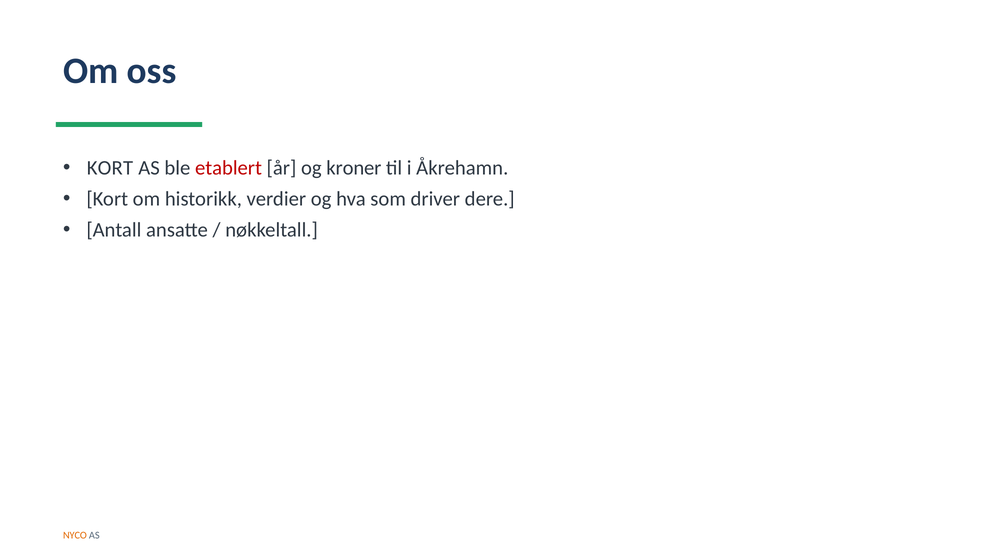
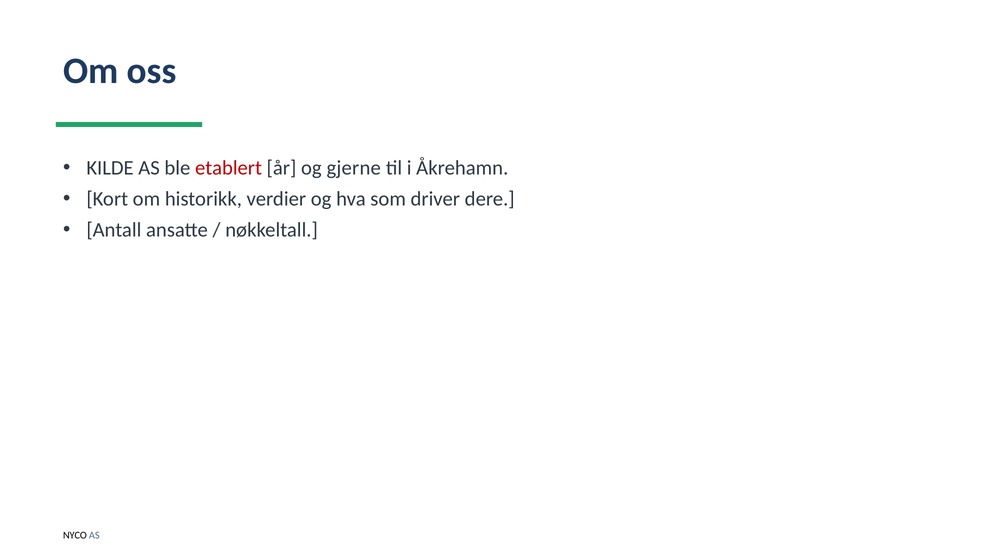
KORT at (110, 168): KORT -> KILDE
kroner: kroner -> gjerne
NYCO colour: orange -> black
